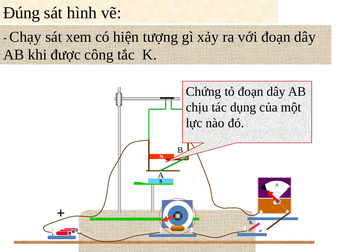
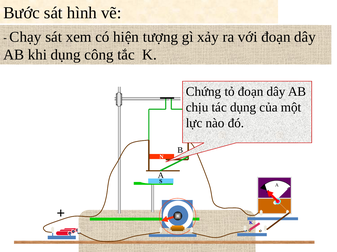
Đúng: Đúng -> Bước
khi được: được -> dụng
